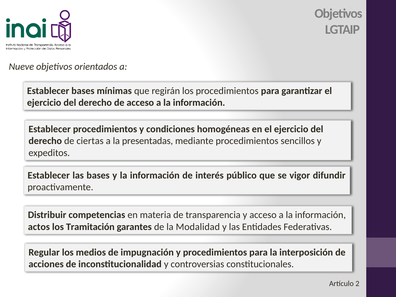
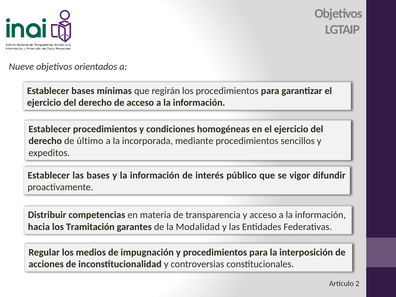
ciertas: ciertas -> último
presentadas: presentadas -> incorporada
actos: actos -> hacia
